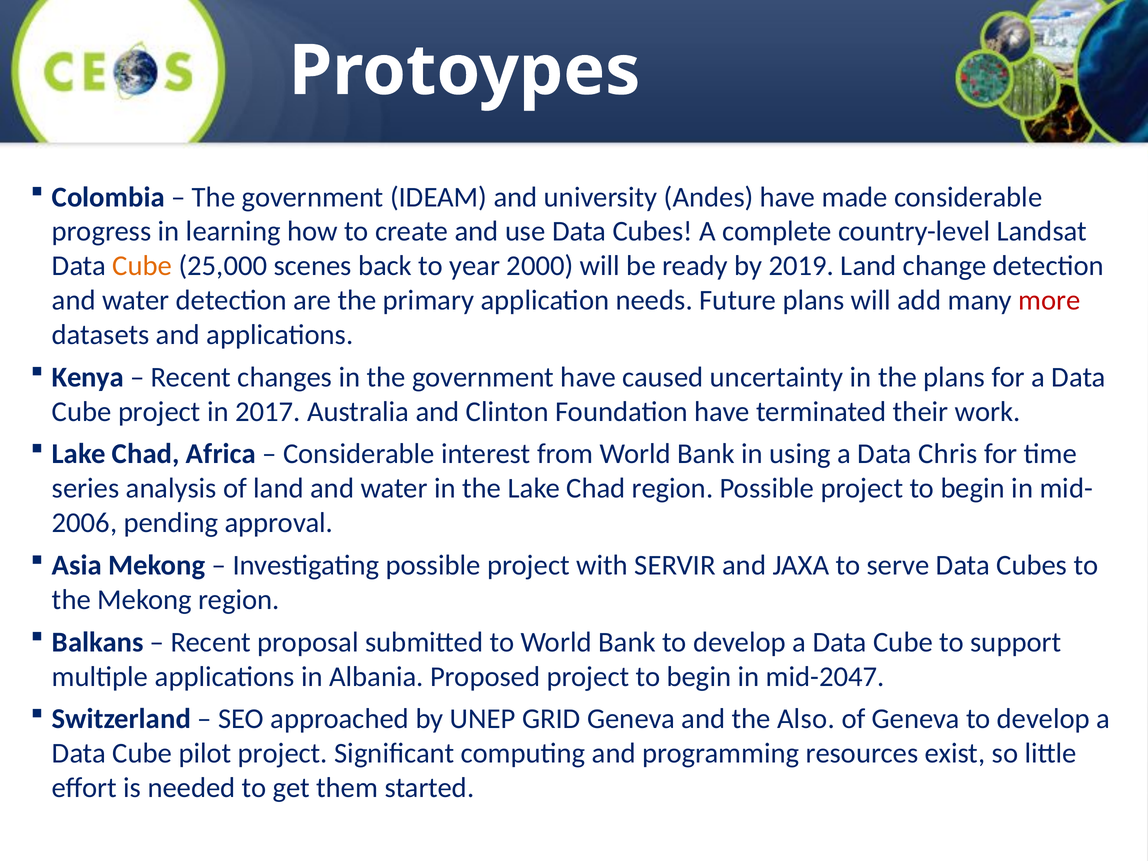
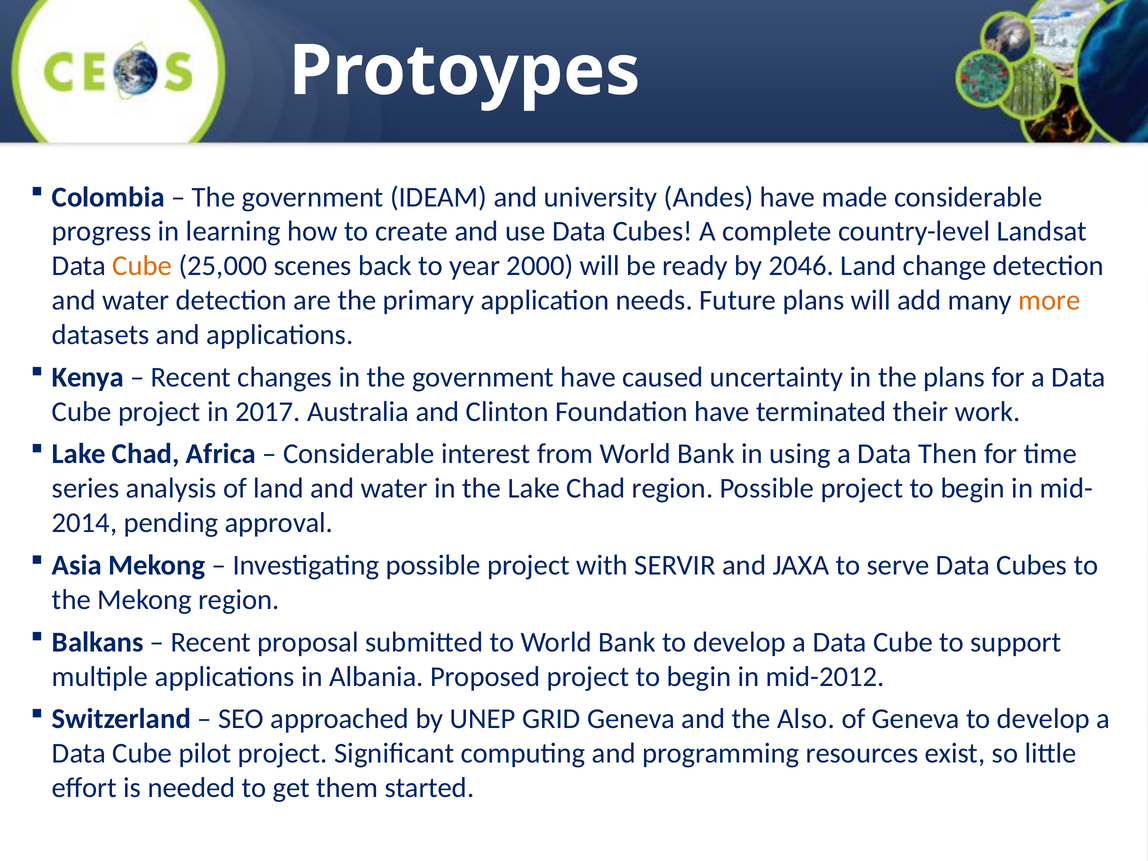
2019: 2019 -> 2046
more colour: red -> orange
Chris: Chris -> Then
2006: 2006 -> 2014
mid-2047: mid-2047 -> mid-2012
